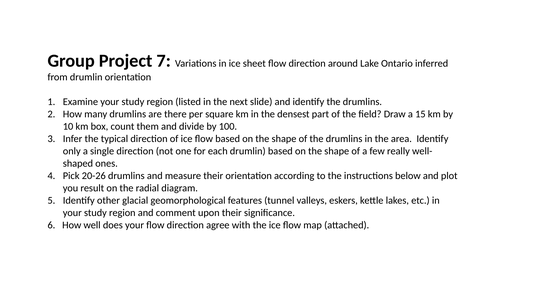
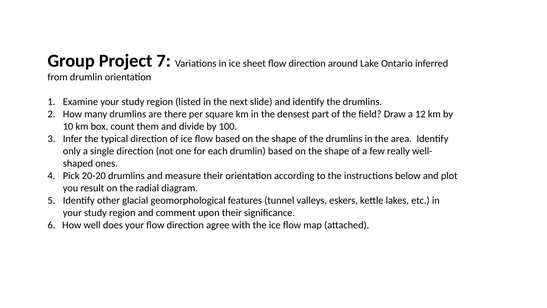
15: 15 -> 12
20-26: 20-26 -> 20-20
